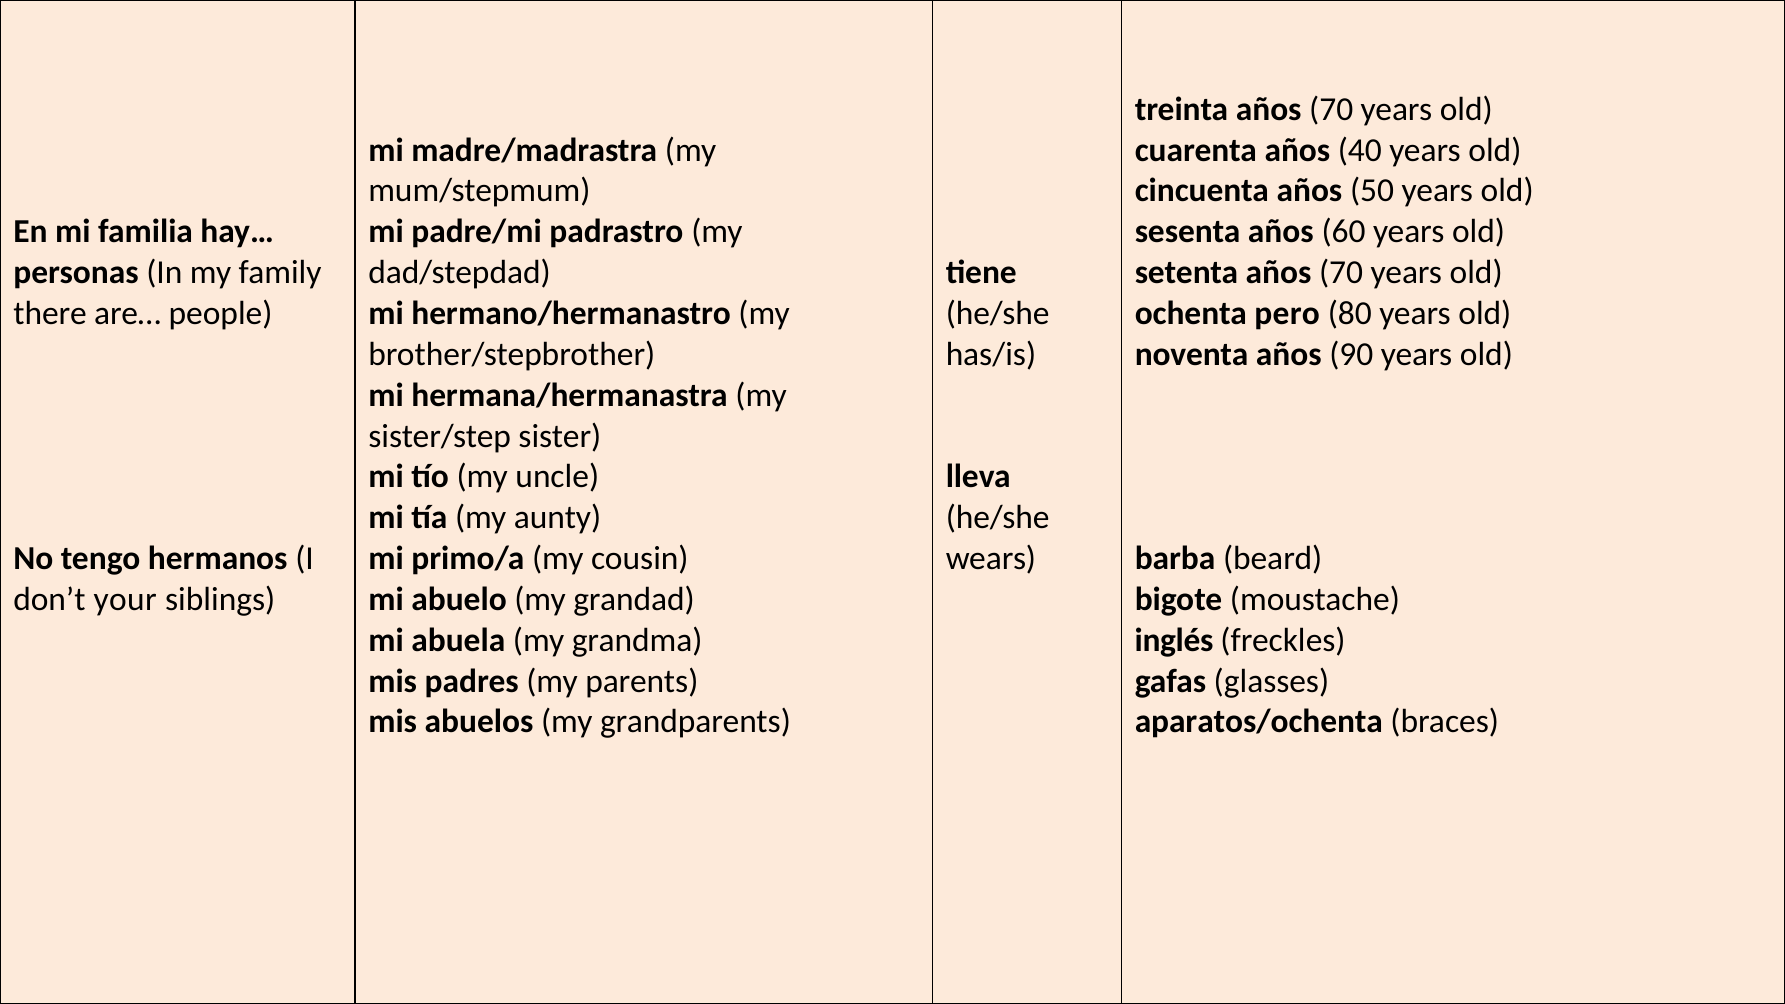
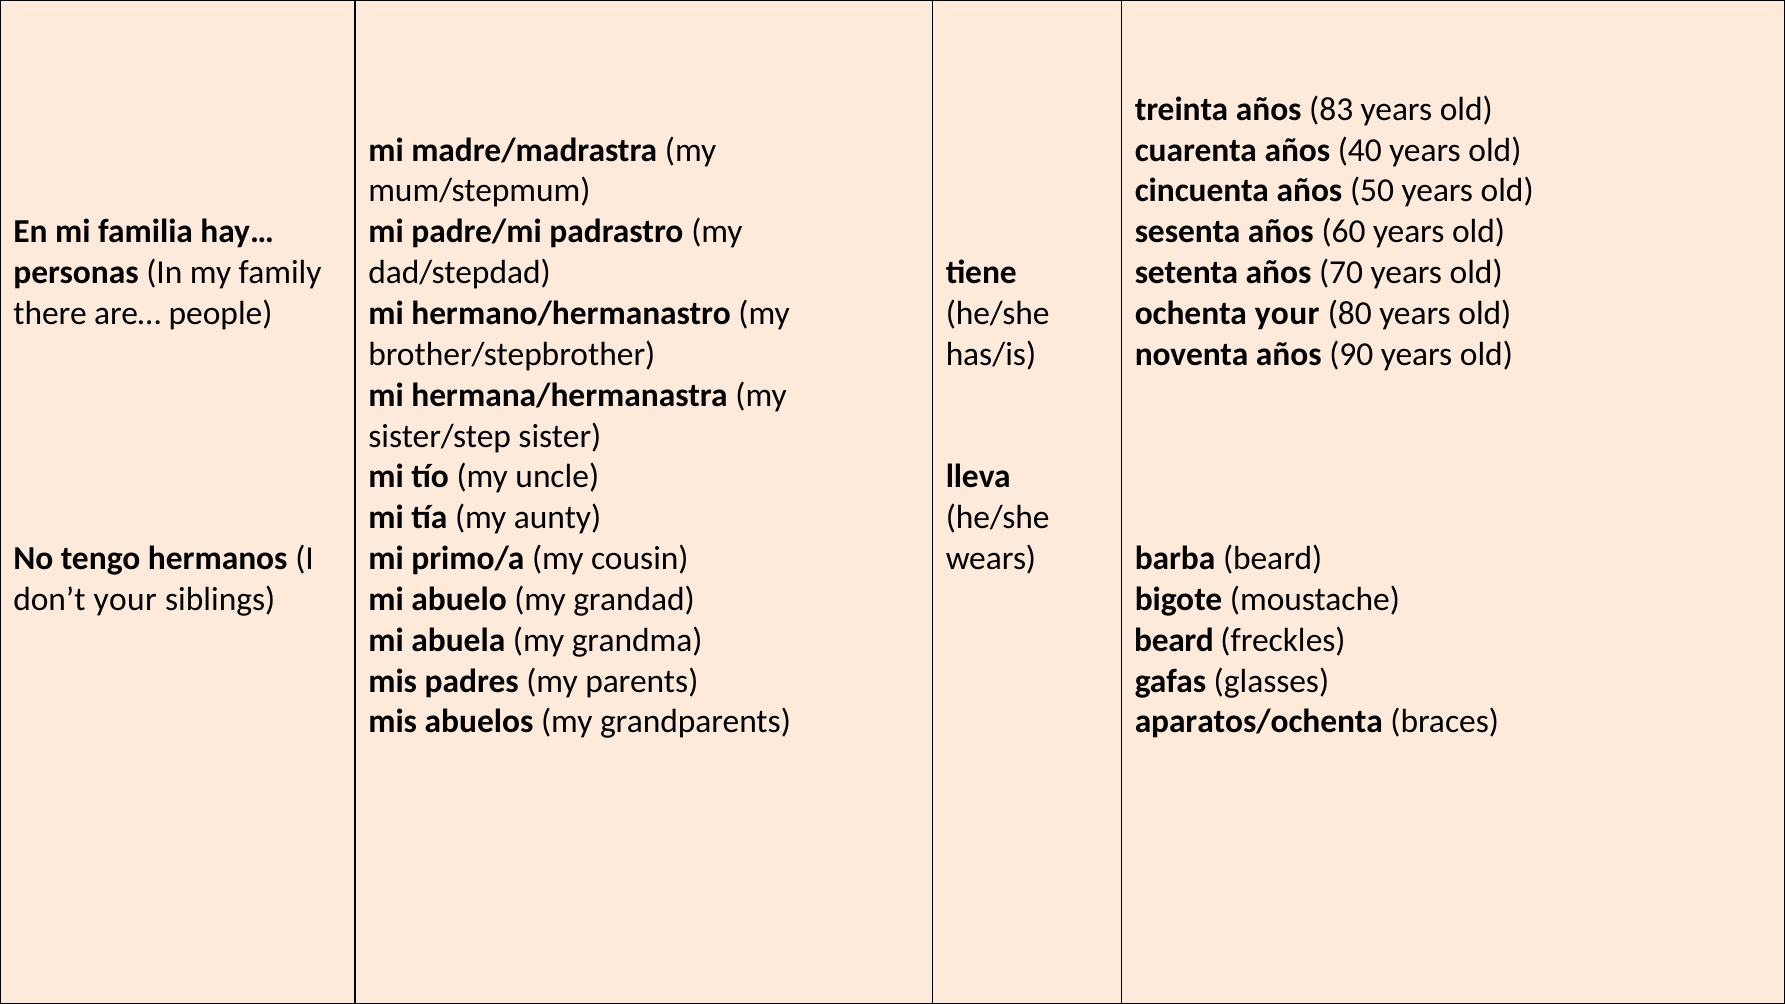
treinta años 70: 70 -> 83
ochenta pero: pero -> your
inglés at (1174, 640): inglés -> beard
